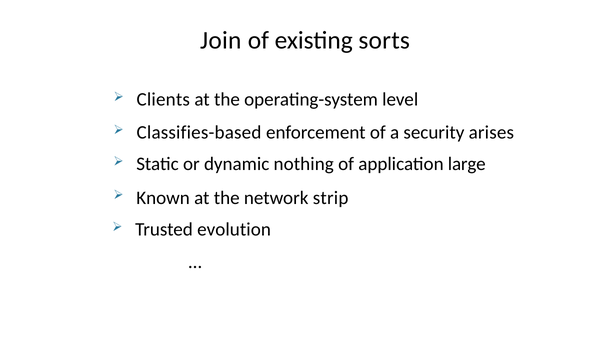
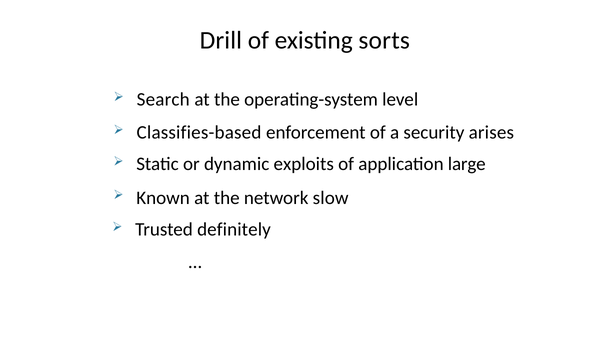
Join: Join -> Drill
Clients: Clients -> Search
nothing: nothing -> exploits
strip: strip -> slow
evolution: evolution -> definitely
